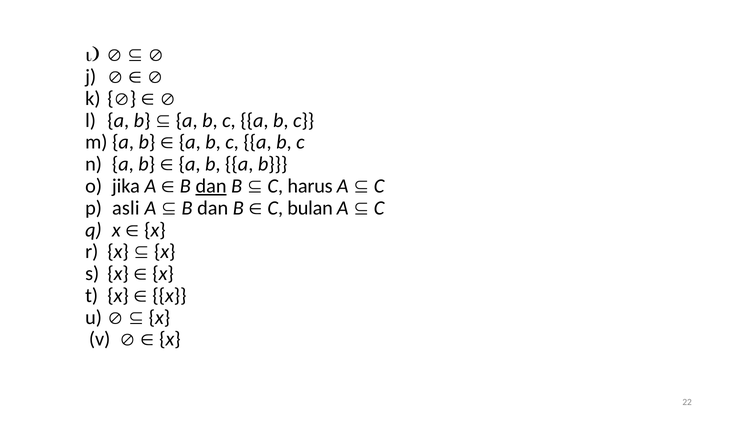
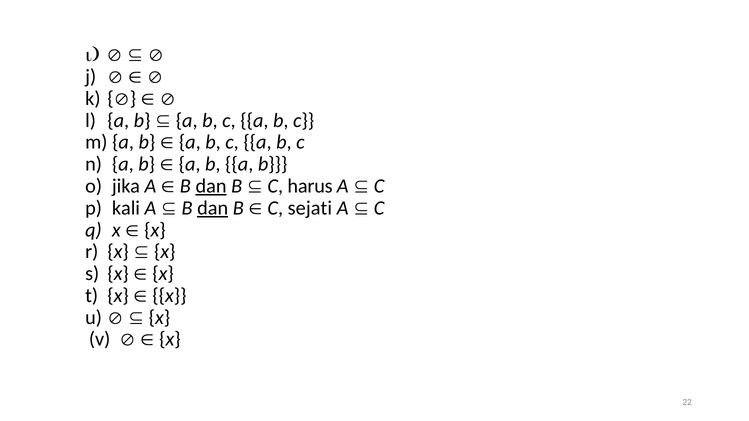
asli: asli -> kali
dan at (213, 208) underline: none -> present
bulan: bulan -> sejati
